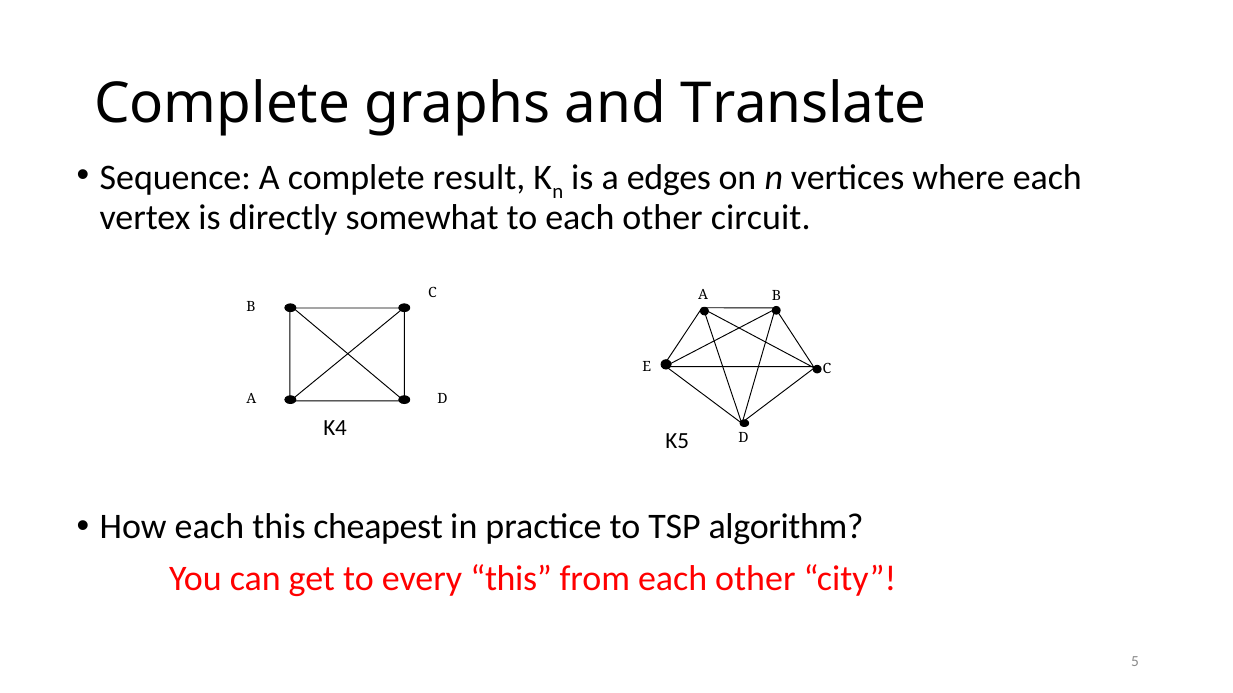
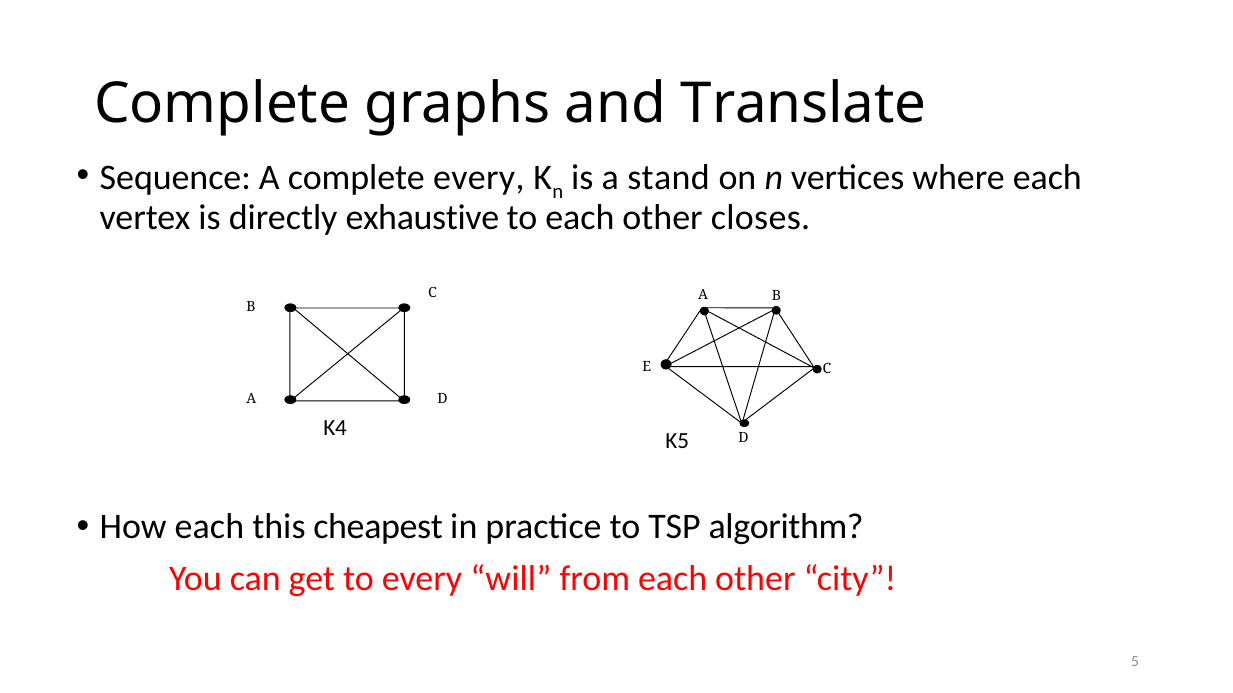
complete result: result -> every
edges: edges -> stand
somewhat: somewhat -> exhaustive
circuit: circuit -> closes
every this: this -> will
